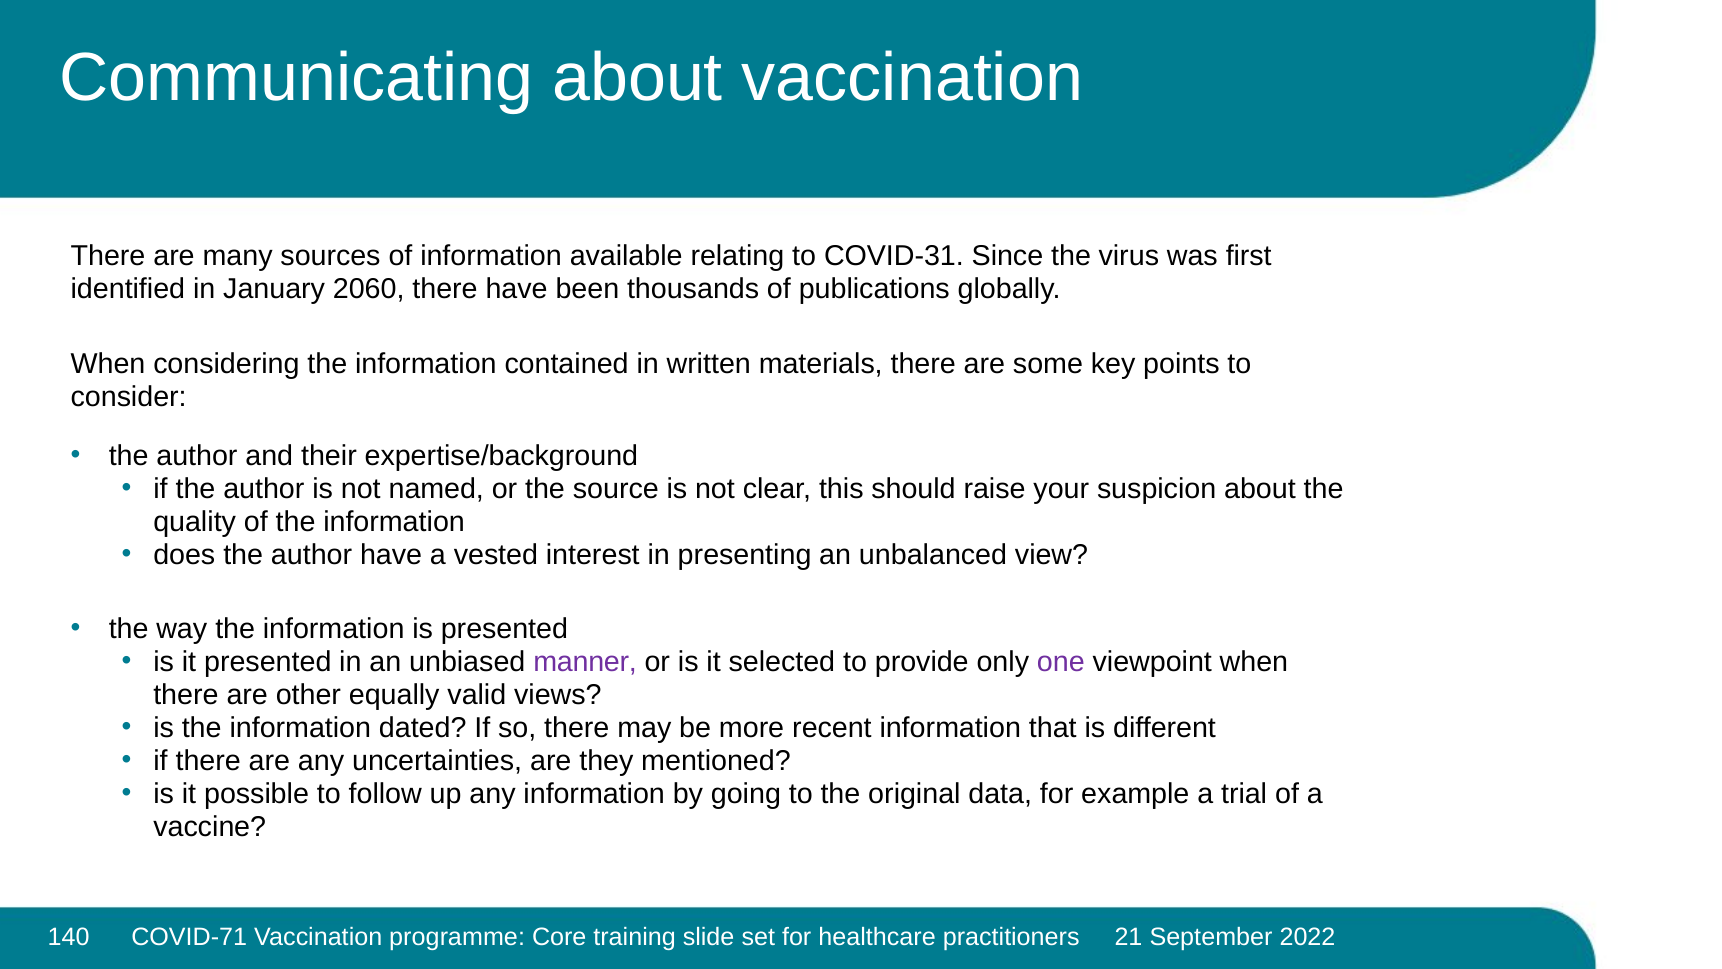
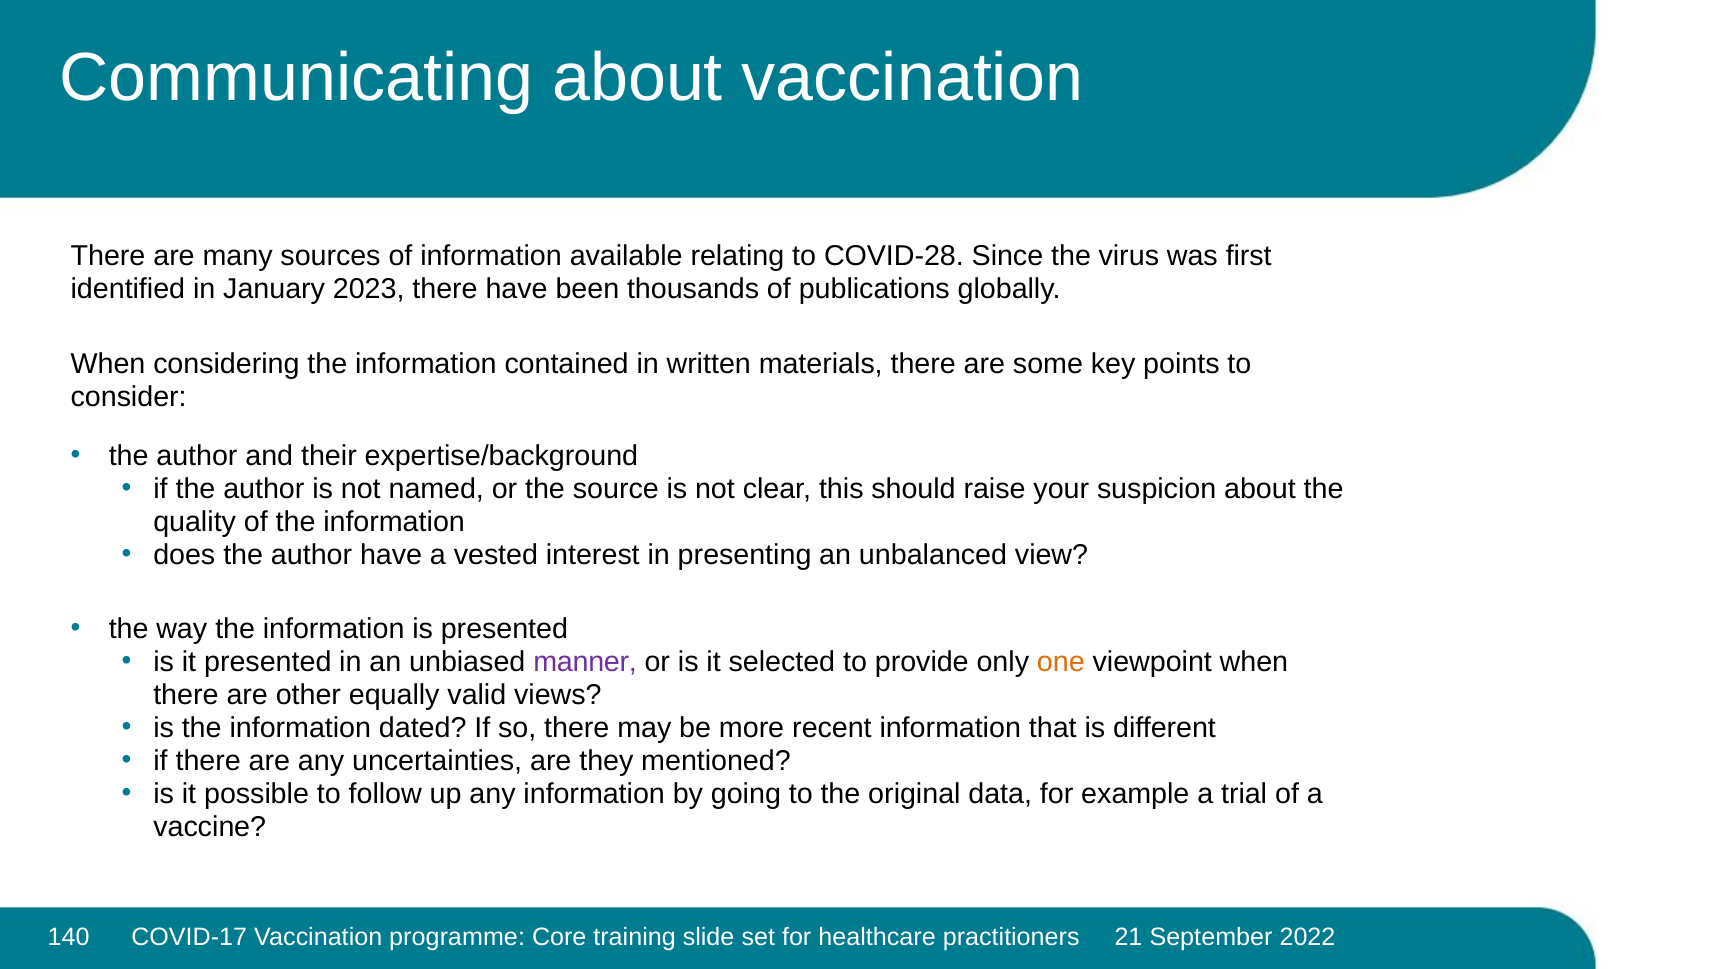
COVID-31: COVID-31 -> COVID-28
2060: 2060 -> 2023
one colour: purple -> orange
COVID-71: COVID-71 -> COVID-17
